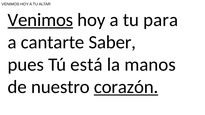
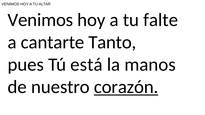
Venimos at (40, 20) underline: present -> none
para: para -> falte
Saber: Saber -> Tanto
